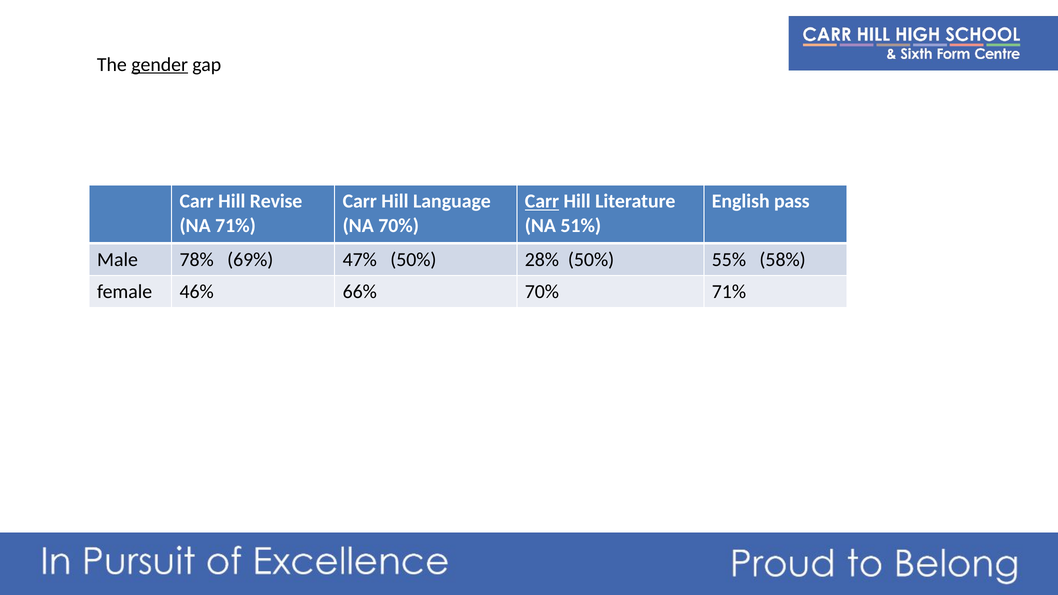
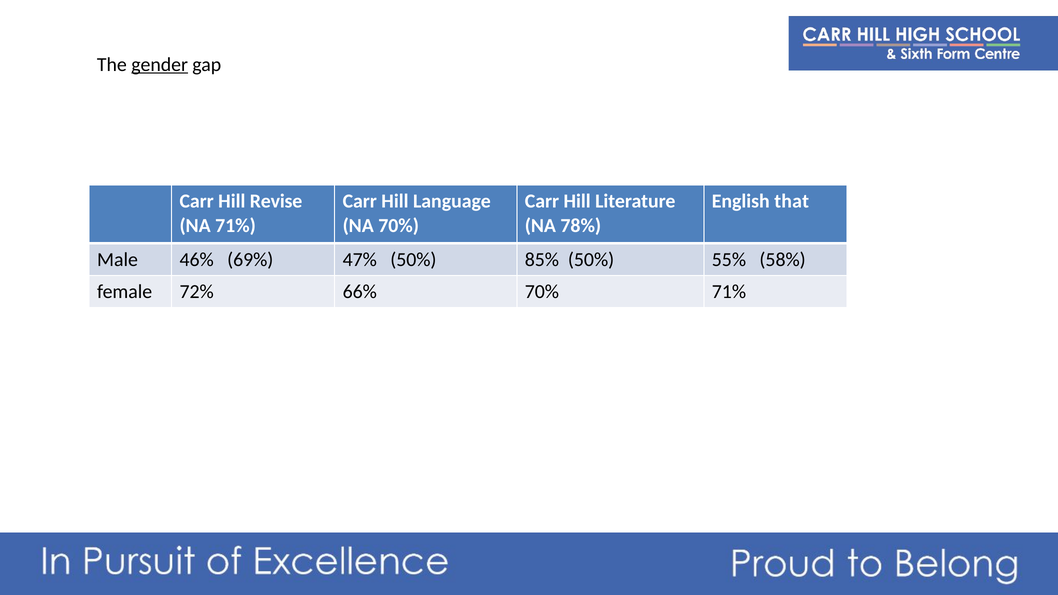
Carr at (542, 201) underline: present -> none
pass: pass -> that
51%: 51% -> 78%
78%: 78% -> 46%
28%: 28% -> 85%
46%: 46% -> 72%
